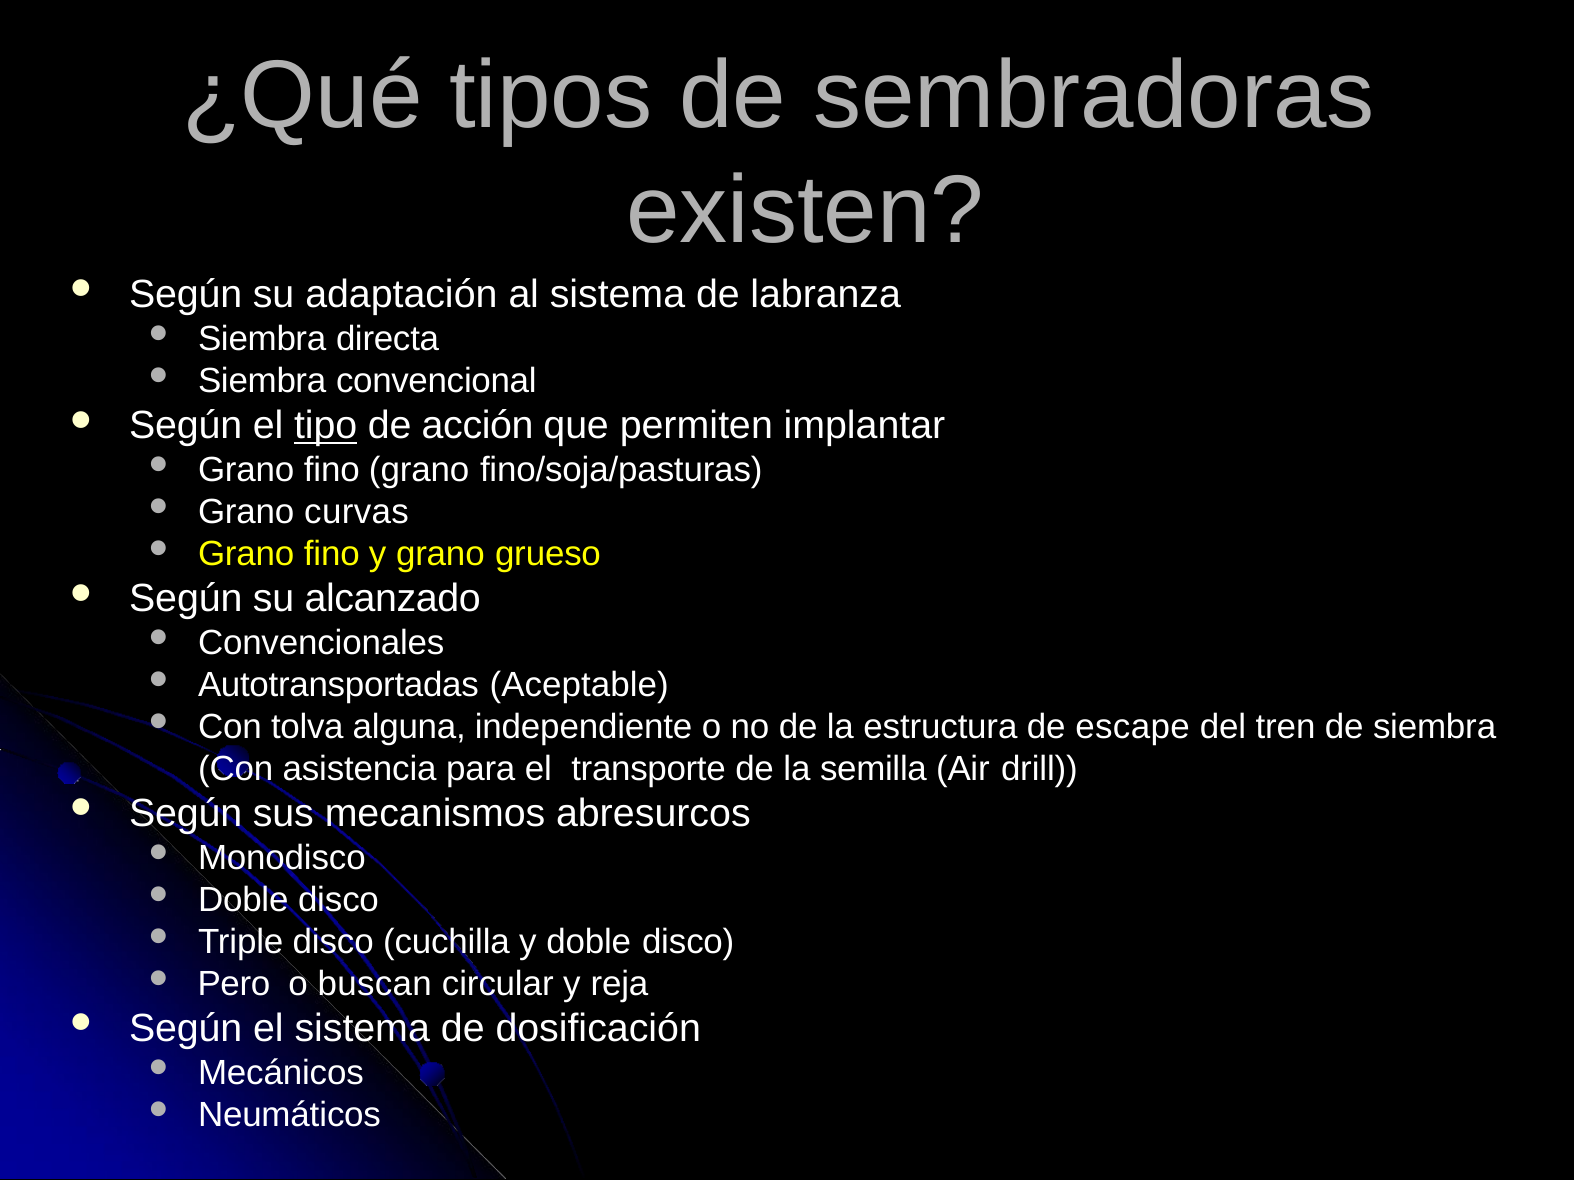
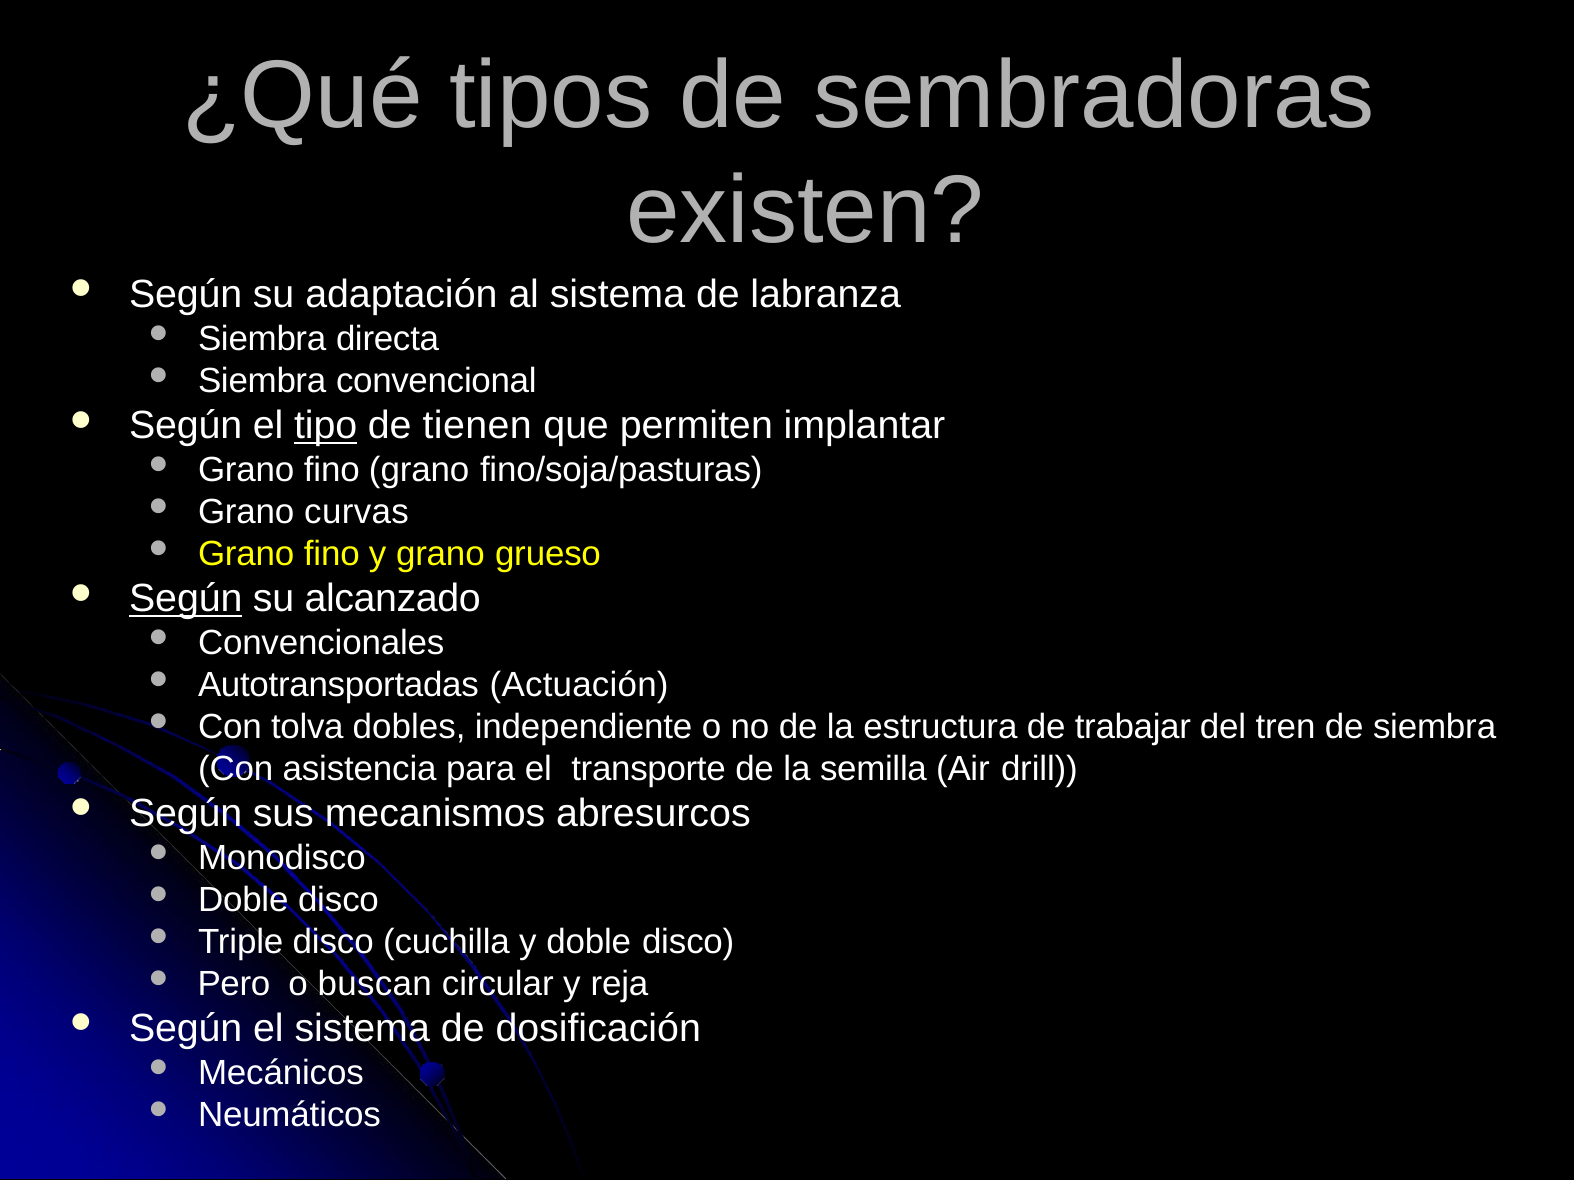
acción: acción -> tienen
Según at (186, 599) underline: none -> present
Aceptable: Aceptable -> Actuación
alguna: alguna -> dobles
escape: escape -> trabajar
